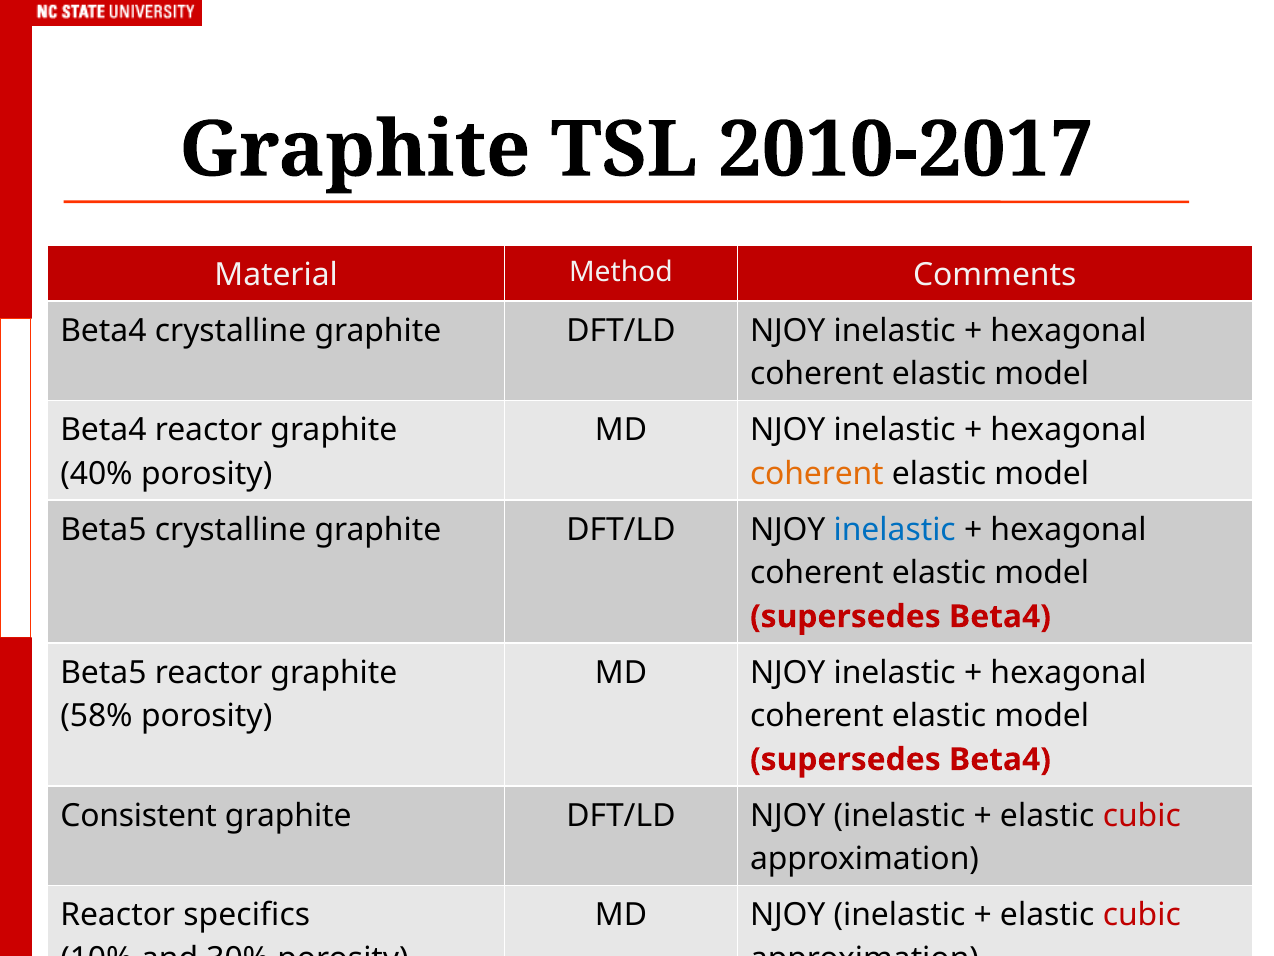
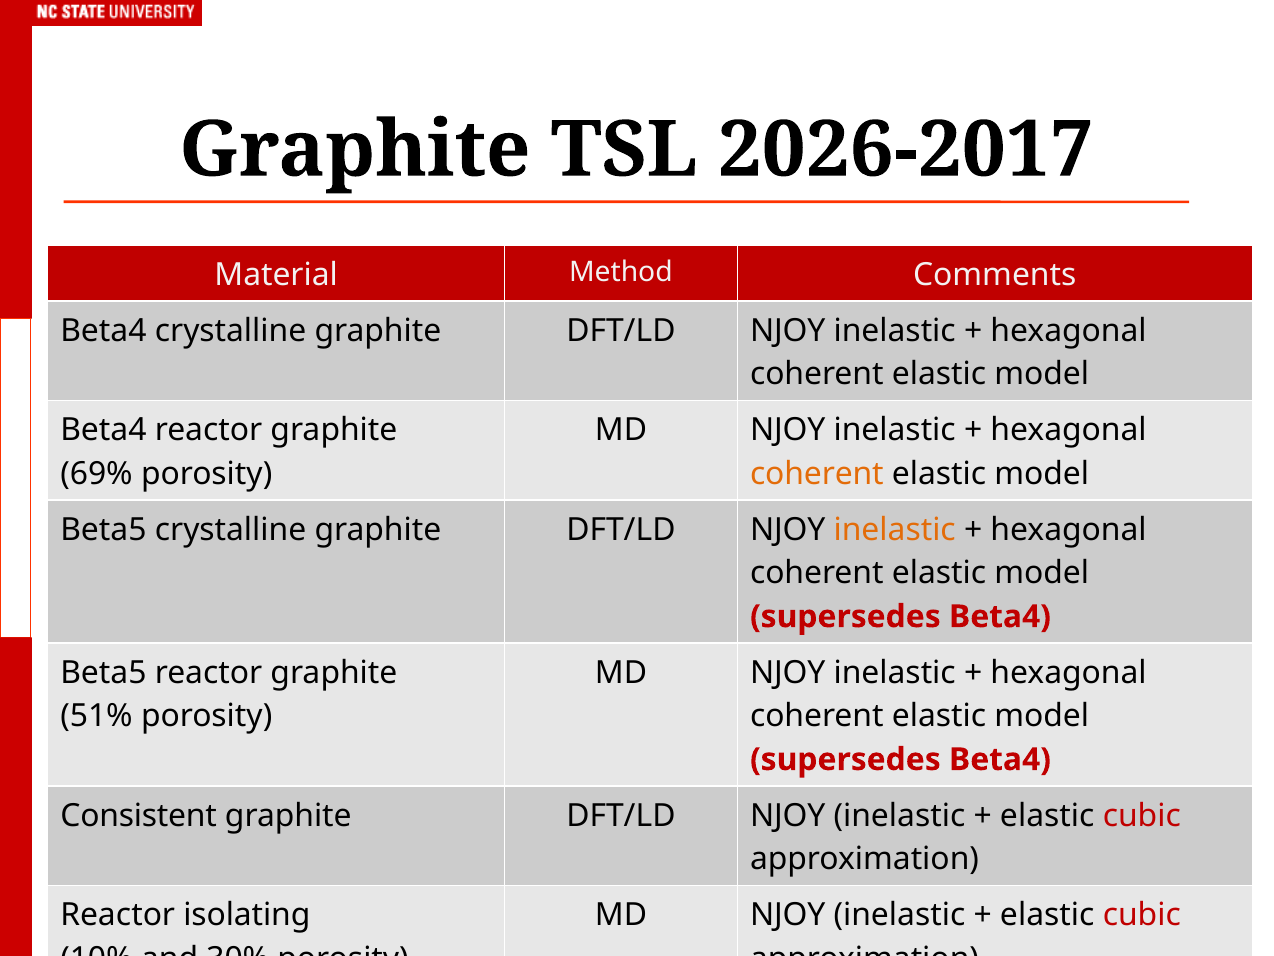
2010-2017: 2010-2017 -> 2026-2017
40%: 40% -> 69%
inelastic at (895, 530) colour: blue -> orange
58%: 58% -> 51%
specifics: specifics -> isolating
